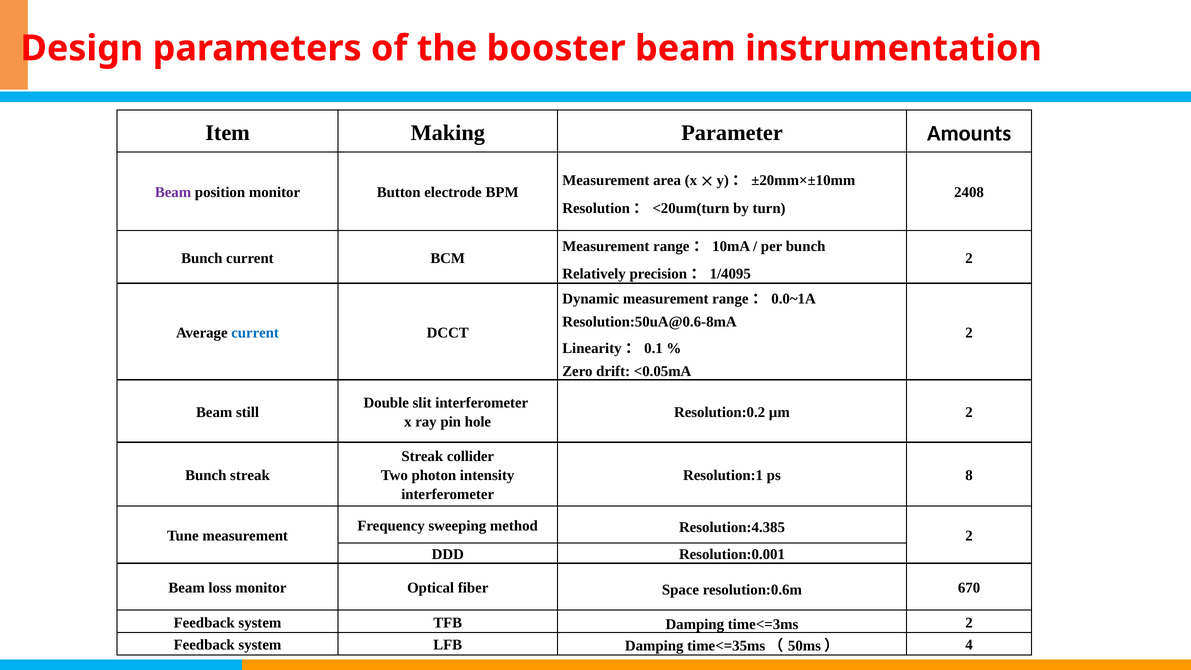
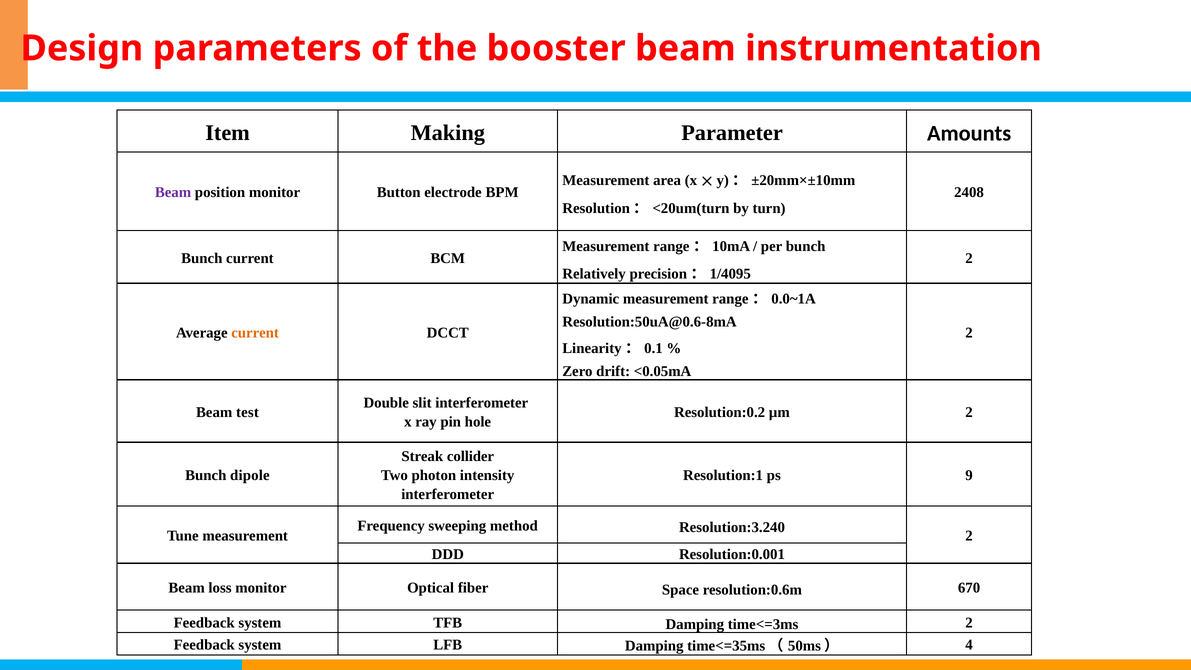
current at (255, 333) colour: blue -> orange
still: still -> test
Bunch streak: streak -> dipole
8: 8 -> 9
Resolution:4.385: Resolution:4.385 -> Resolution:3.240
